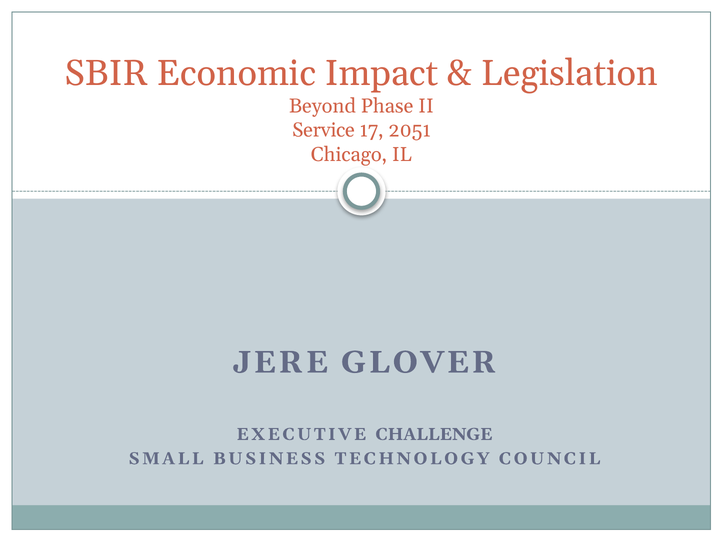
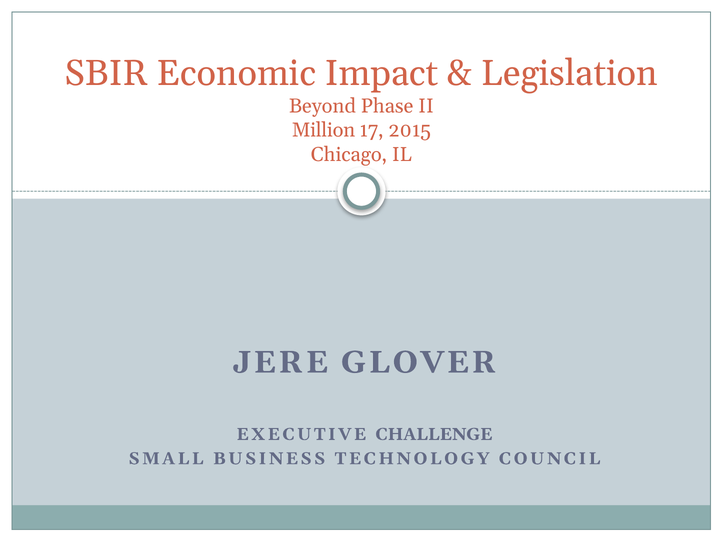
Service: Service -> Million
2051: 2051 -> 2015
